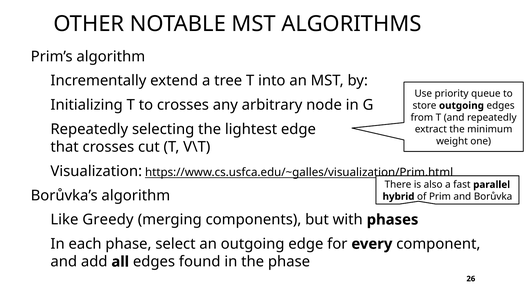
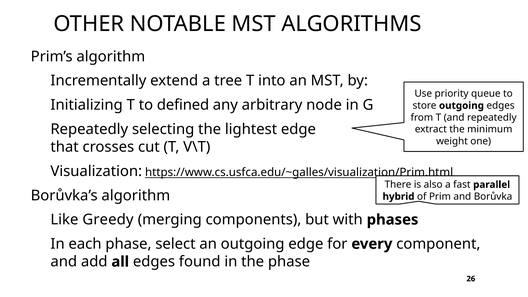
to crosses: crosses -> defined
